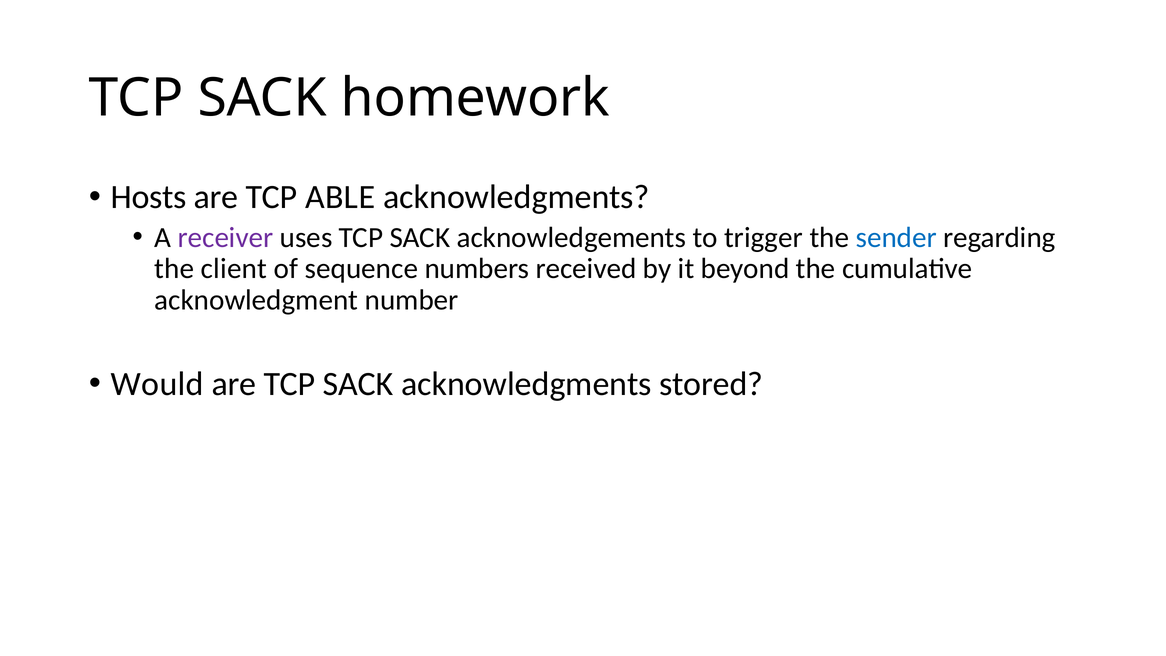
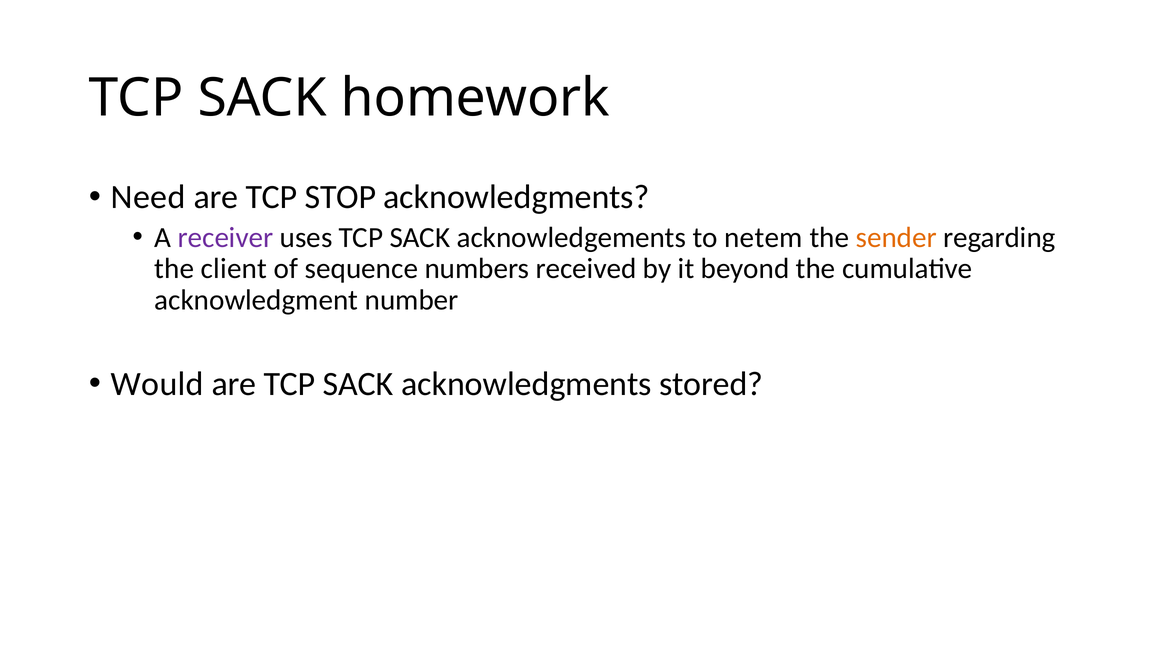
Hosts: Hosts -> Need
ABLE: ABLE -> STOP
trigger: trigger -> netem
sender colour: blue -> orange
